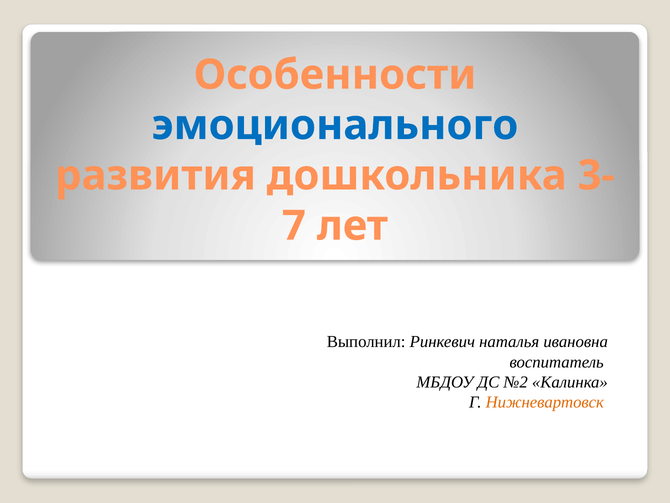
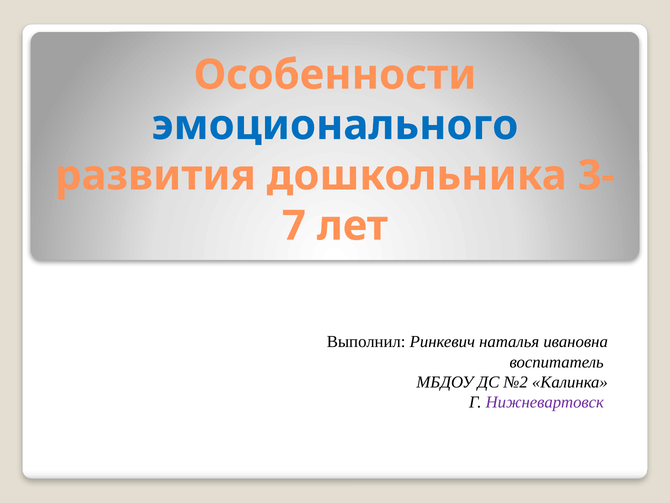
Нижневартовск colour: orange -> purple
